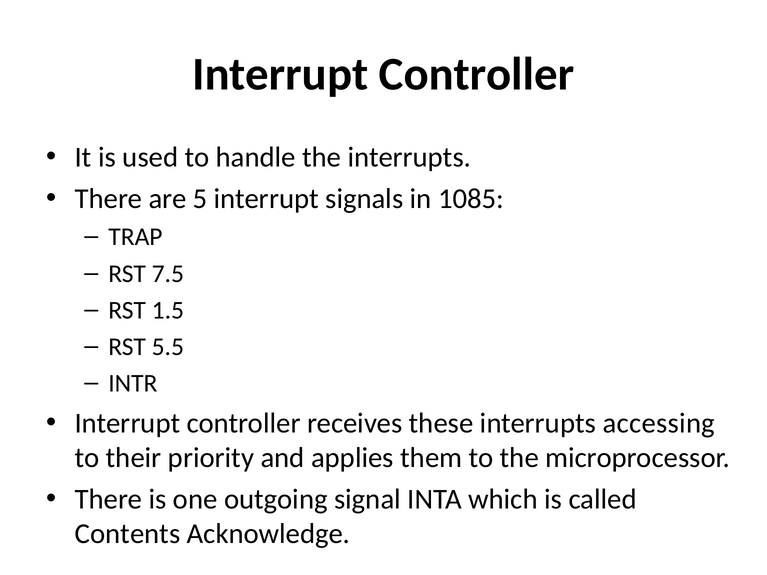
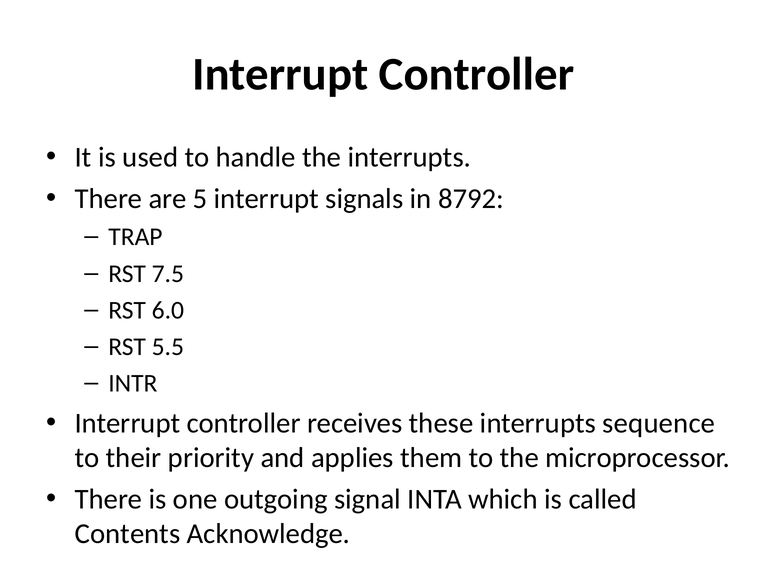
1085: 1085 -> 8792
1.5: 1.5 -> 6.0
accessing: accessing -> sequence
